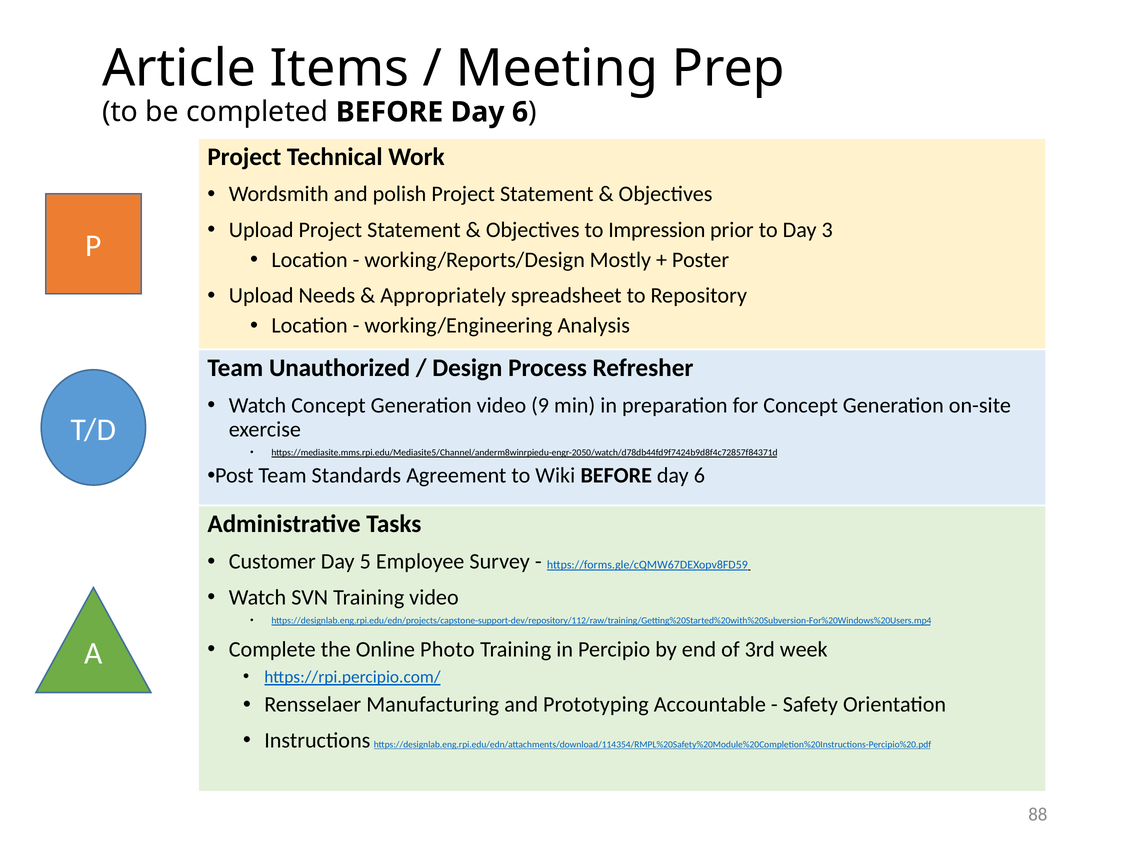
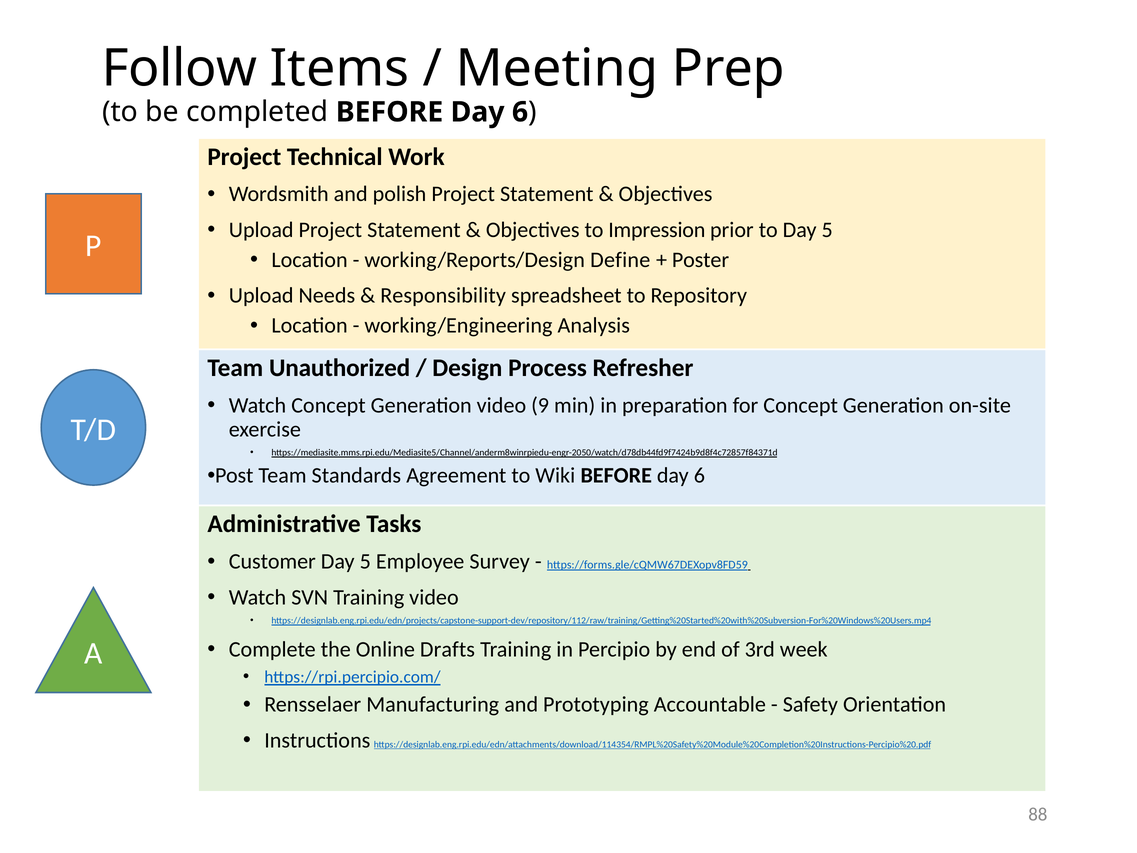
Article: Article -> Follow
to Day 3: 3 -> 5
Mostly: Mostly -> Define
Appropriately: Appropriately -> Responsibility
Photo: Photo -> Drafts
